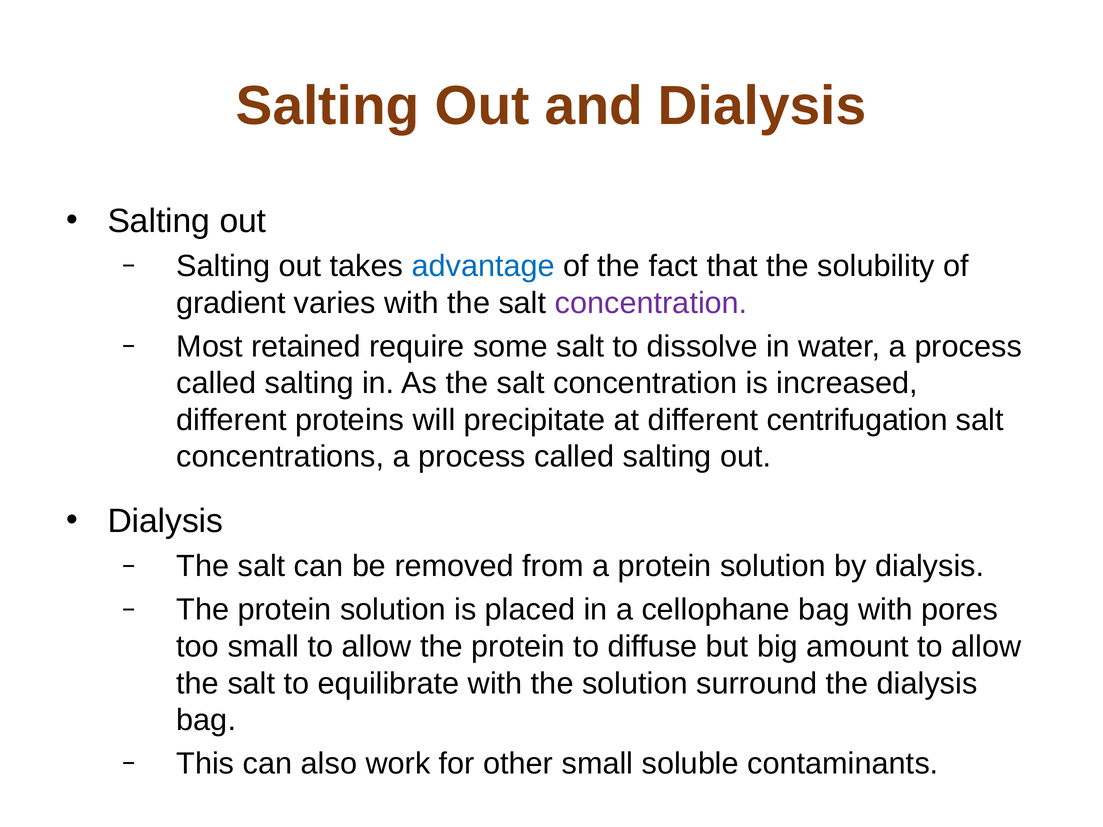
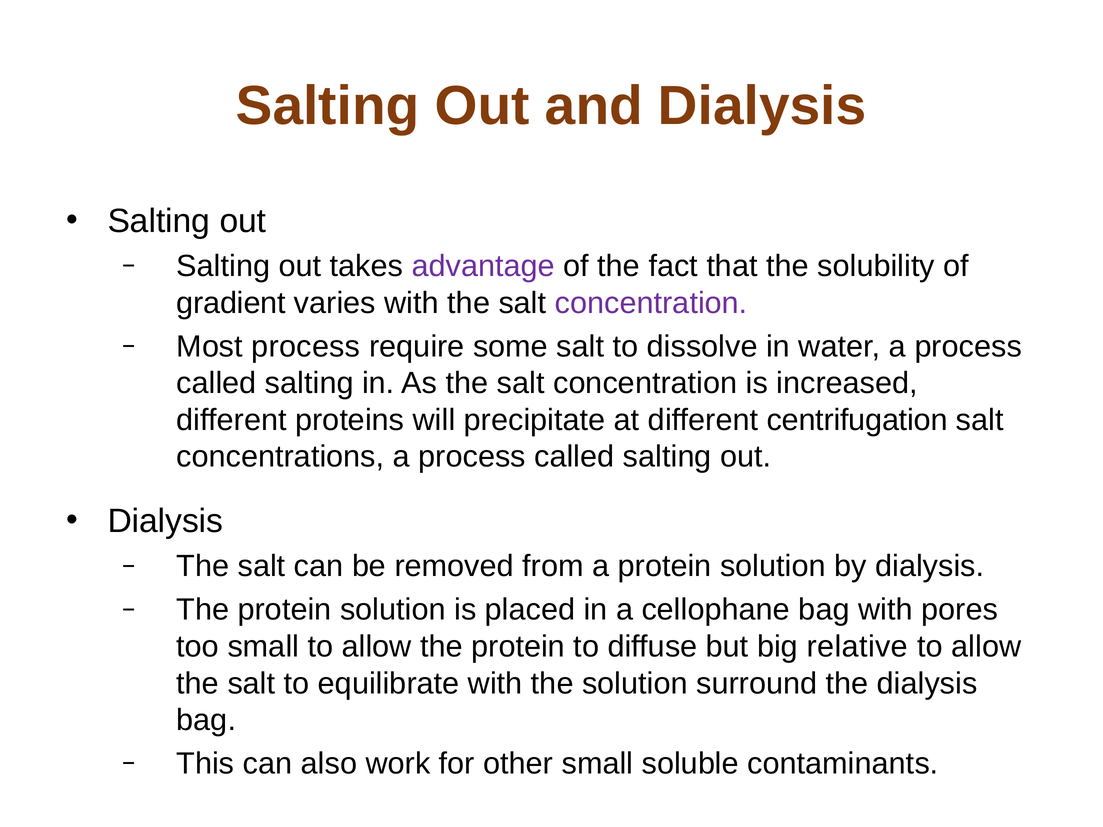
advantage colour: blue -> purple
Most retained: retained -> process
amount: amount -> relative
